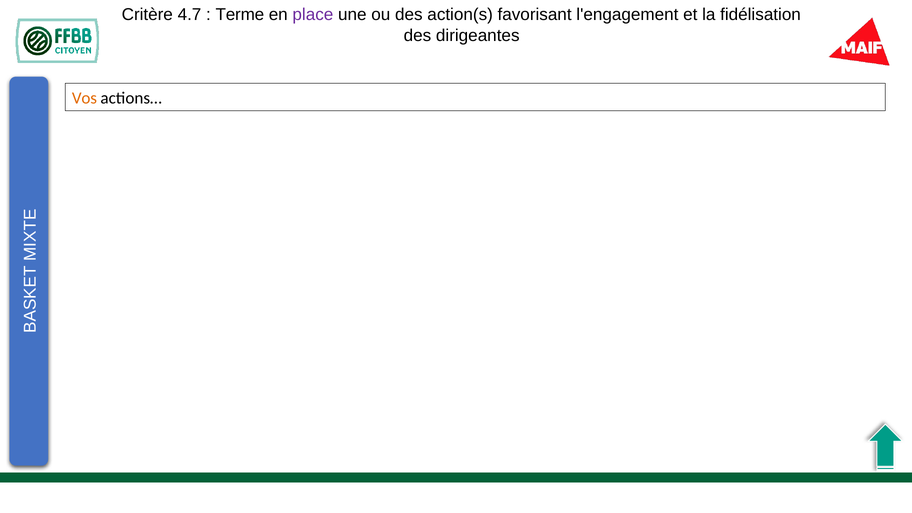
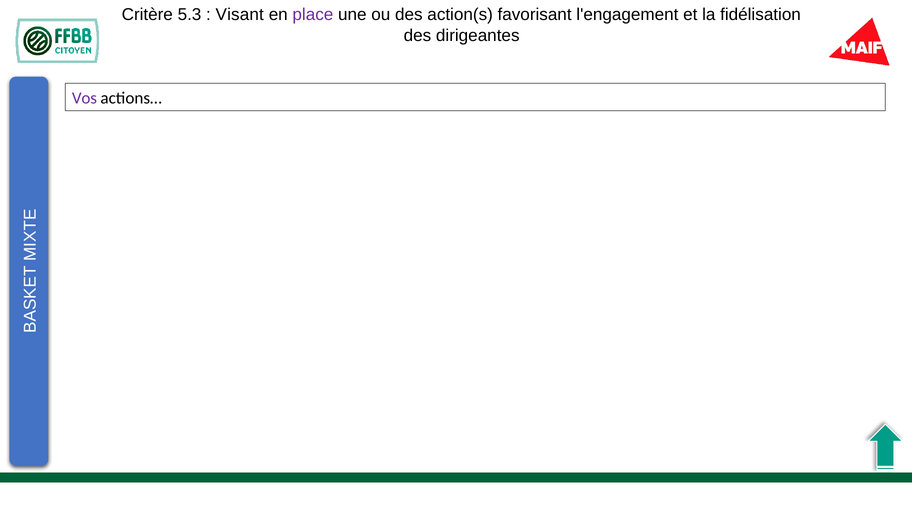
4.7: 4.7 -> 5.3
Terme: Terme -> Visant
Vos colour: orange -> purple
